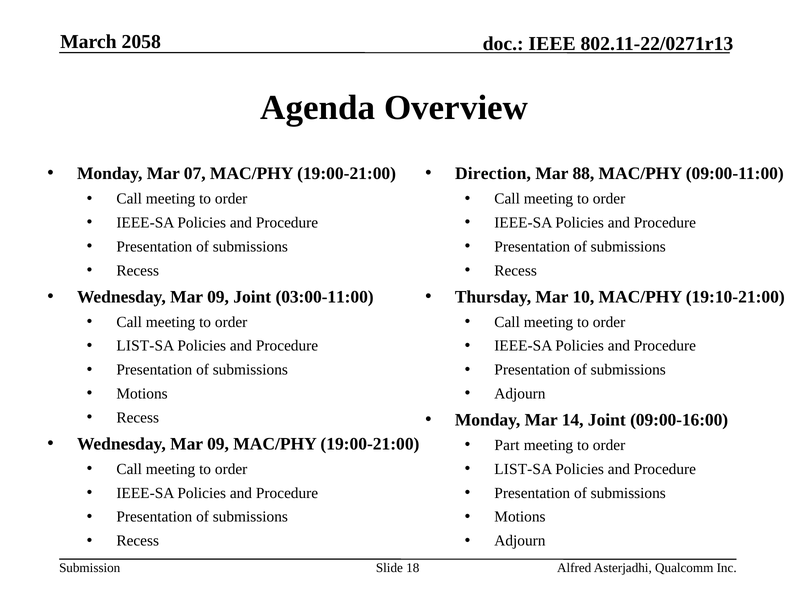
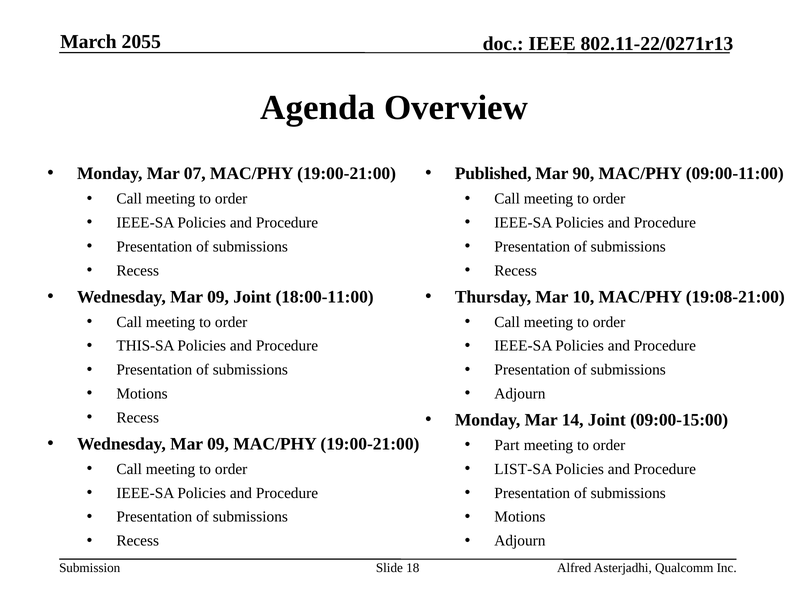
2058: 2058 -> 2055
Direction: Direction -> Published
88: 88 -> 90
03:00-11:00: 03:00-11:00 -> 18:00-11:00
19:10-21:00: 19:10-21:00 -> 19:08-21:00
LIST-SA at (145, 346): LIST-SA -> THIS-SA
09:00-16:00: 09:00-16:00 -> 09:00-15:00
